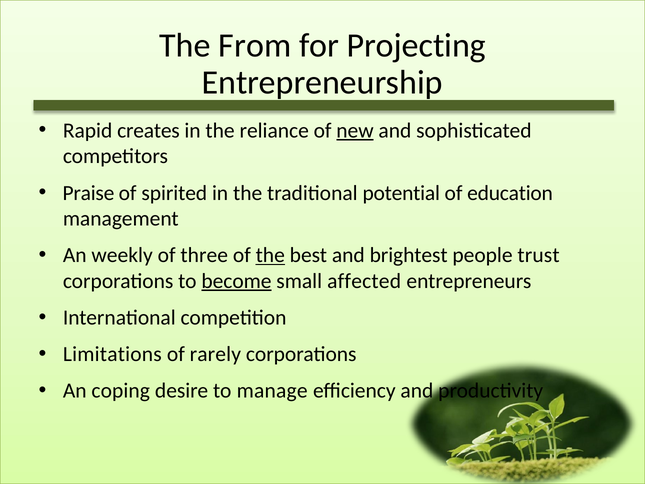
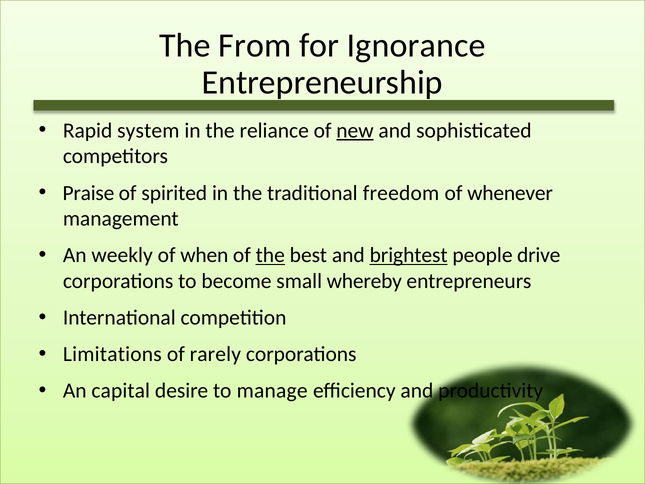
Projecting: Projecting -> Ignorance
creates: creates -> system
potential: potential -> freedom
education: education -> whenever
three: three -> when
brightest underline: none -> present
trust: trust -> drive
become underline: present -> none
affected: affected -> whereby
coping: coping -> capital
